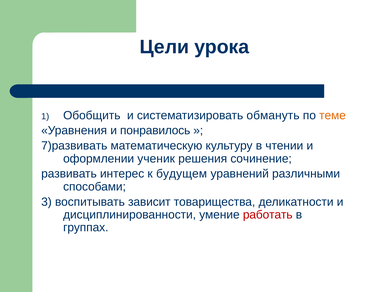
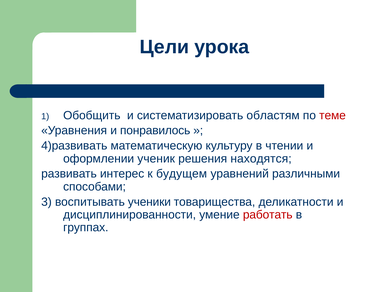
обмануть: обмануть -> областям
теме colour: orange -> red
7)развивать: 7)развивать -> 4)развивать
сочинение: сочинение -> находятся
зависит: зависит -> ученики
